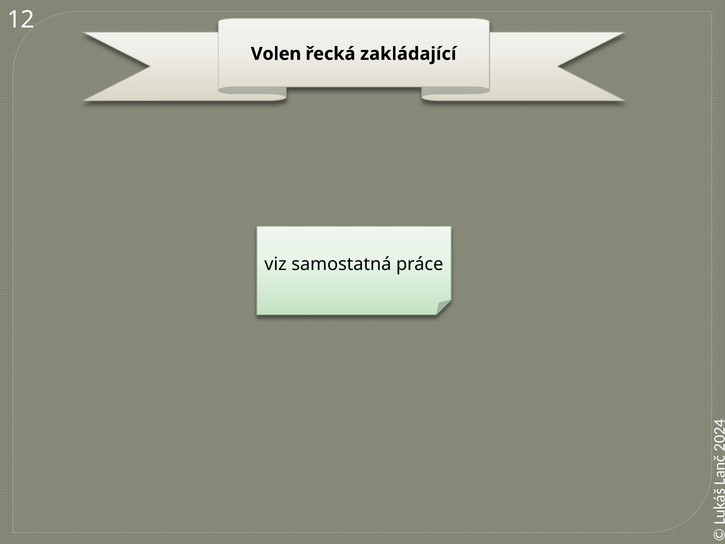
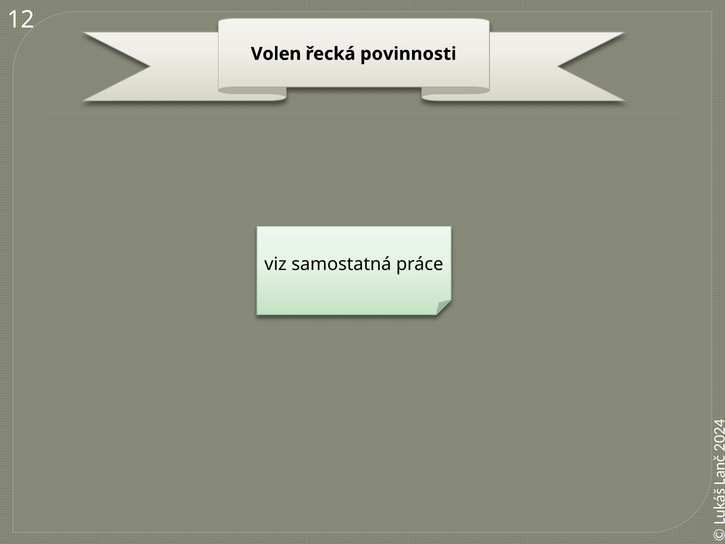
zakládající: zakládající -> povinnosti
